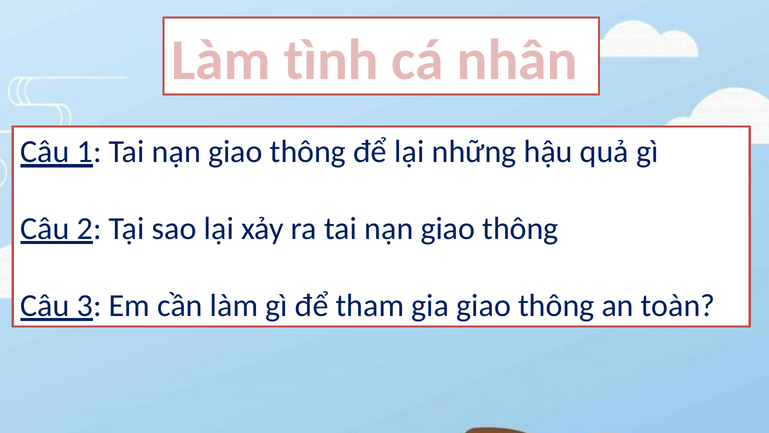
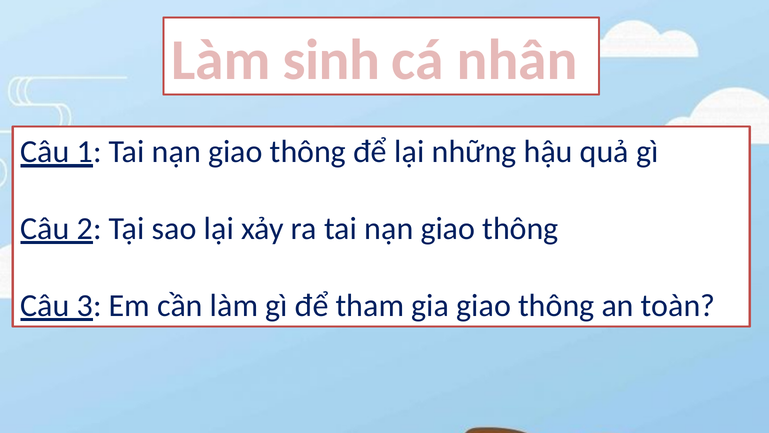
tình: tình -> sinh
